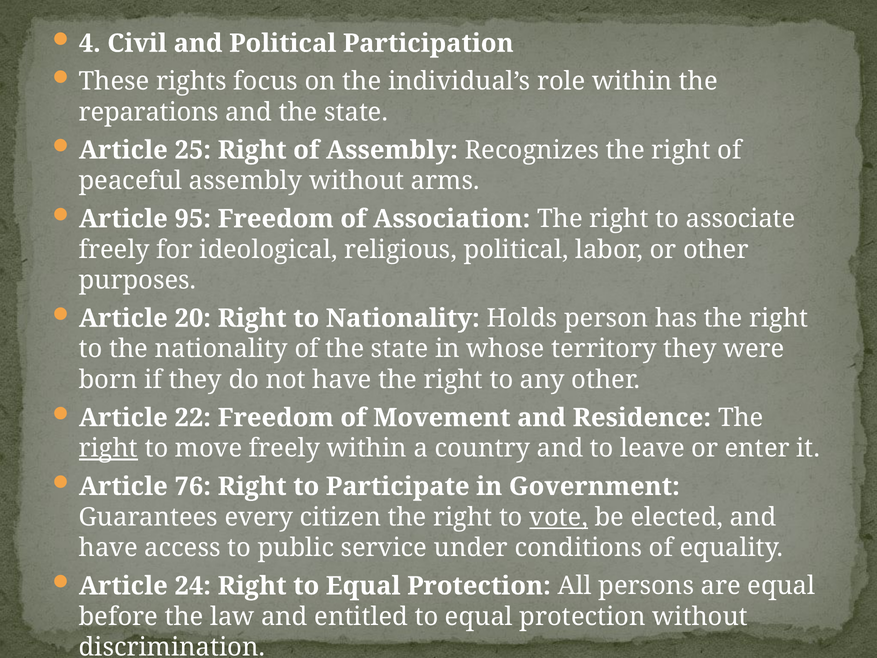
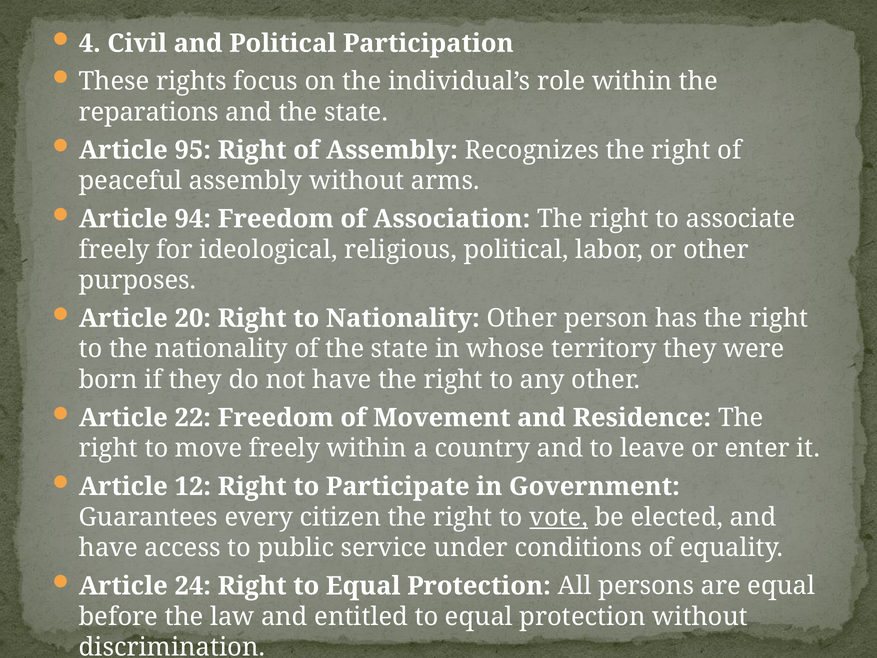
25: 25 -> 95
95: 95 -> 94
Nationality Holds: Holds -> Other
right at (108, 448) underline: present -> none
76: 76 -> 12
